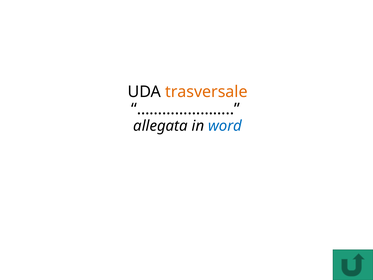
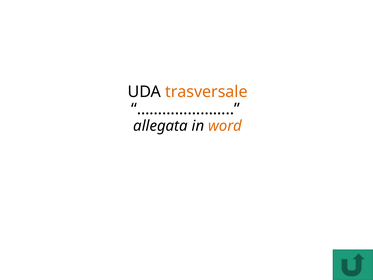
word colour: blue -> orange
